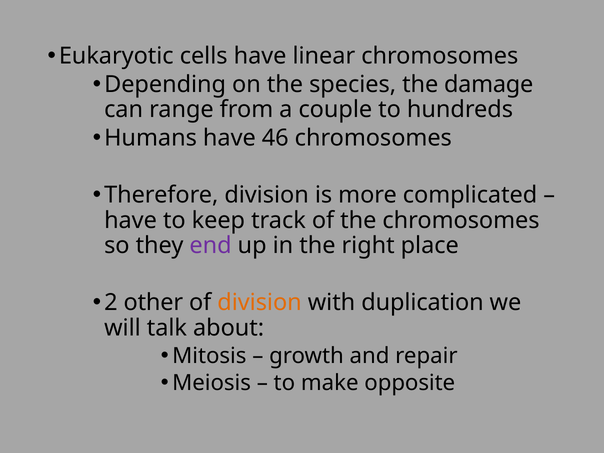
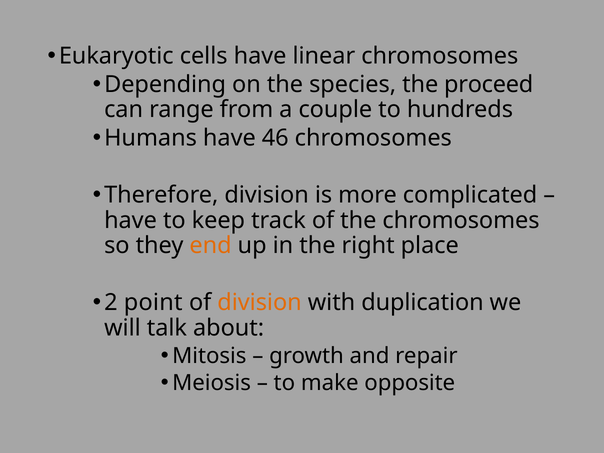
damage: damage -> proceed
end colour: purple -> orange
other: other -> point
